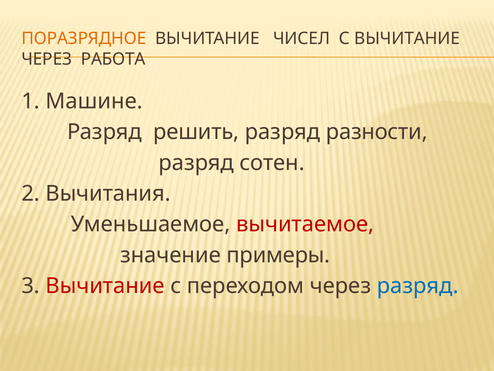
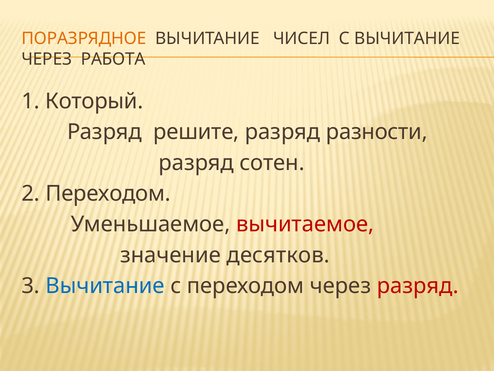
Машине: Машине -> Который
решить: решить -> решите
2 Вычитания: Вычитания -> Переходом
примеры: примеры -> десятков
Вычитание at (105, 286) colour: red -> blue
разряд at (418, 286) colour: blue -> red
